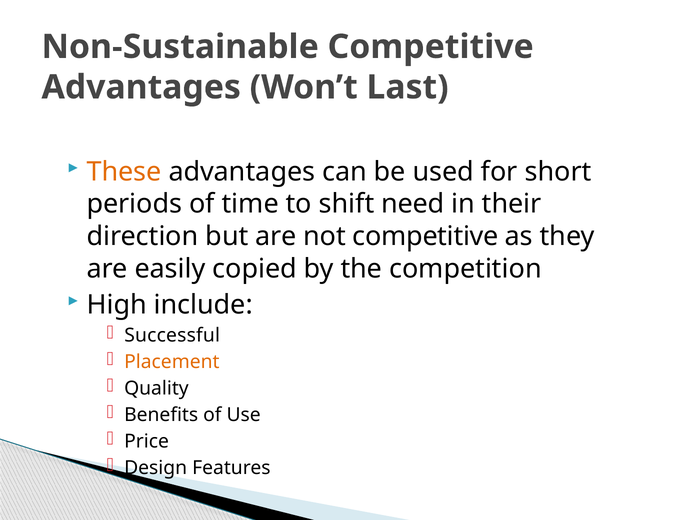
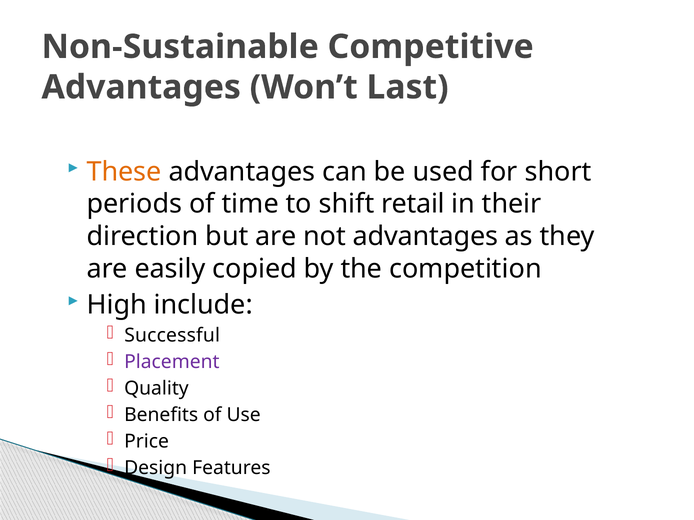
need: need -> retail
not competitive: competitive -> advantages
Placement colour: orange -> purple
